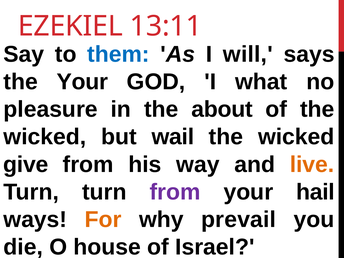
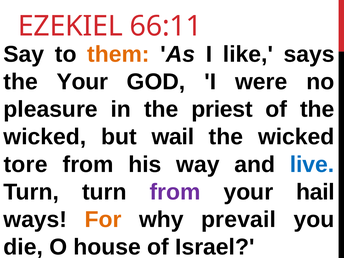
13:11: 13:11 -> 66:11
them colour: blue -> orange
will: will -> like
what: what -> were
about: about -> priest
give: give -> tore
live colour: orange -> blue
